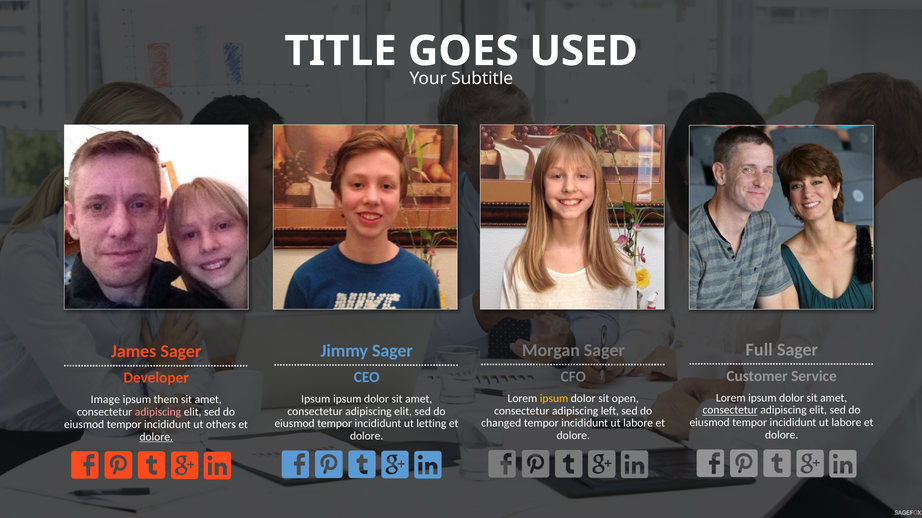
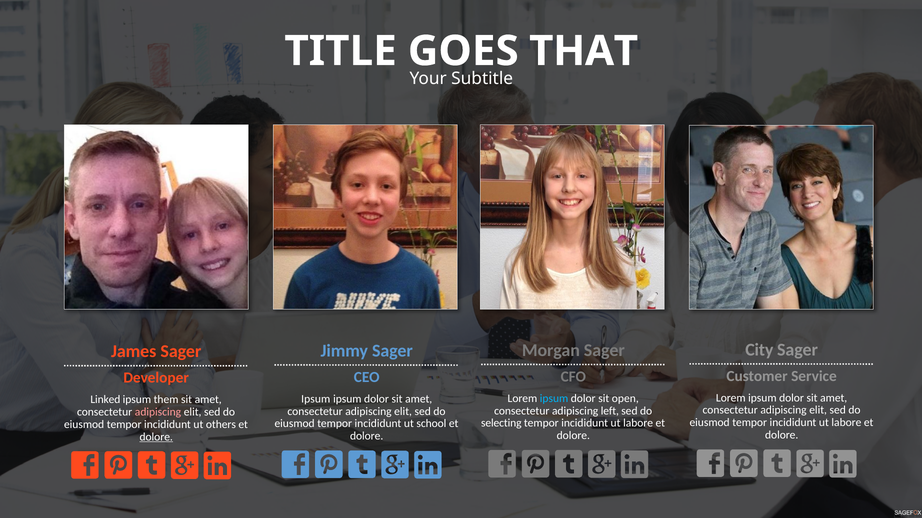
USED: USED -> THAT
Full: Full -> City
ipsum at (554, 399) colour: yellow -> light blue
Image: Image -> Linked
consectetur at (730, 411) underline: present -> none
changed: changed -> selecting
letting: letting -> school
